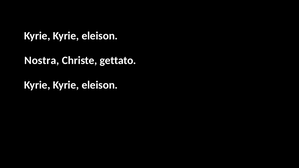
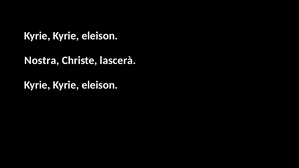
gettato: gettato -> lascerà
